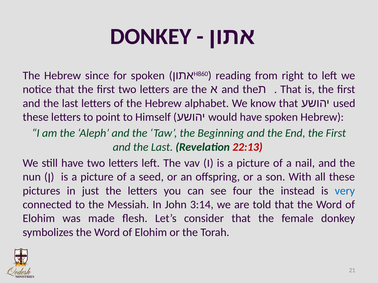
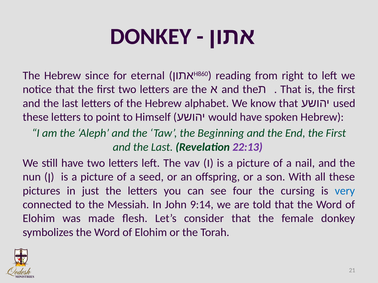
for spoken: spoken -> eternal
22:13 colour: red -> purple
instead: instead -> cursing
3:14: 3:14 -> 9:14
